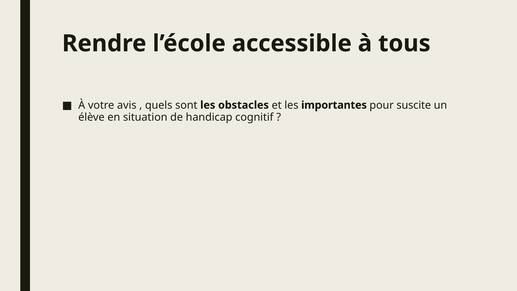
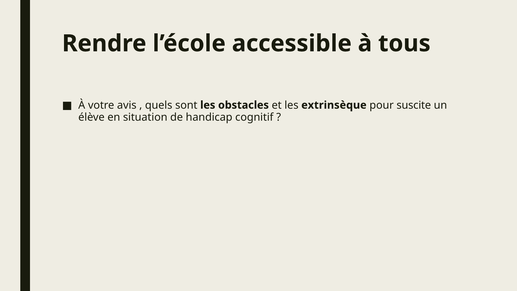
importantes: importantes -> extrinsèque
